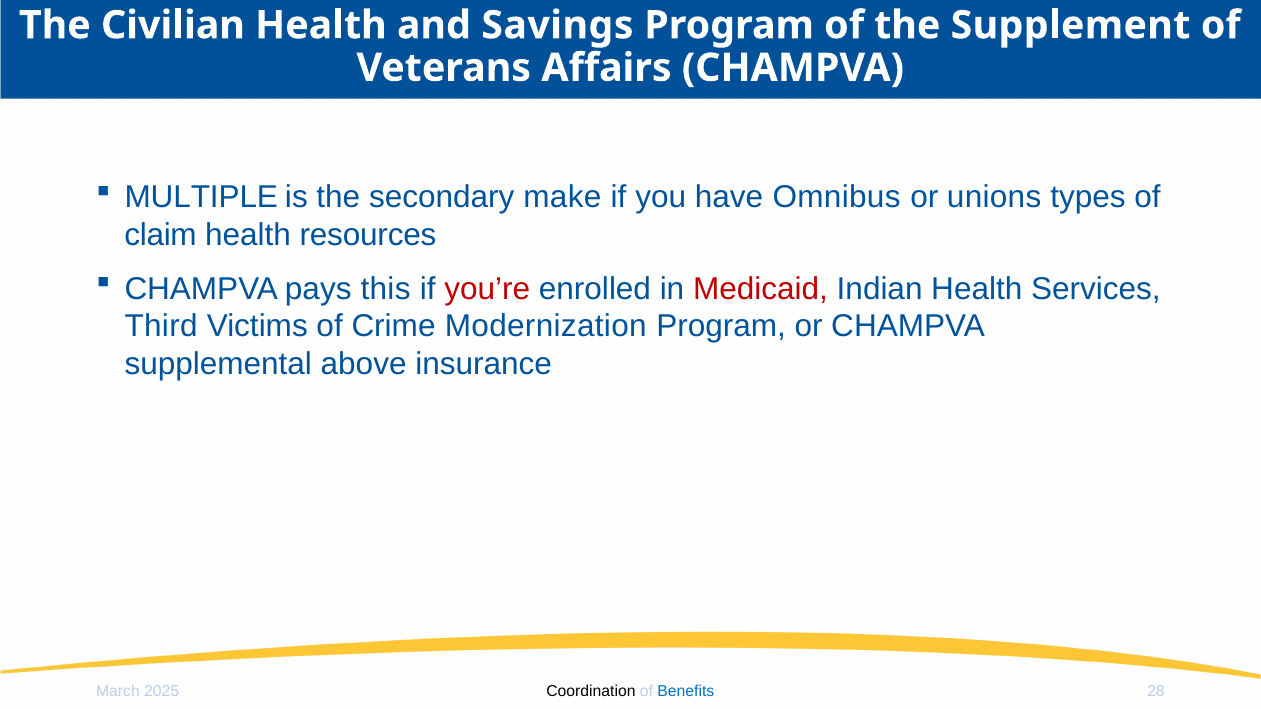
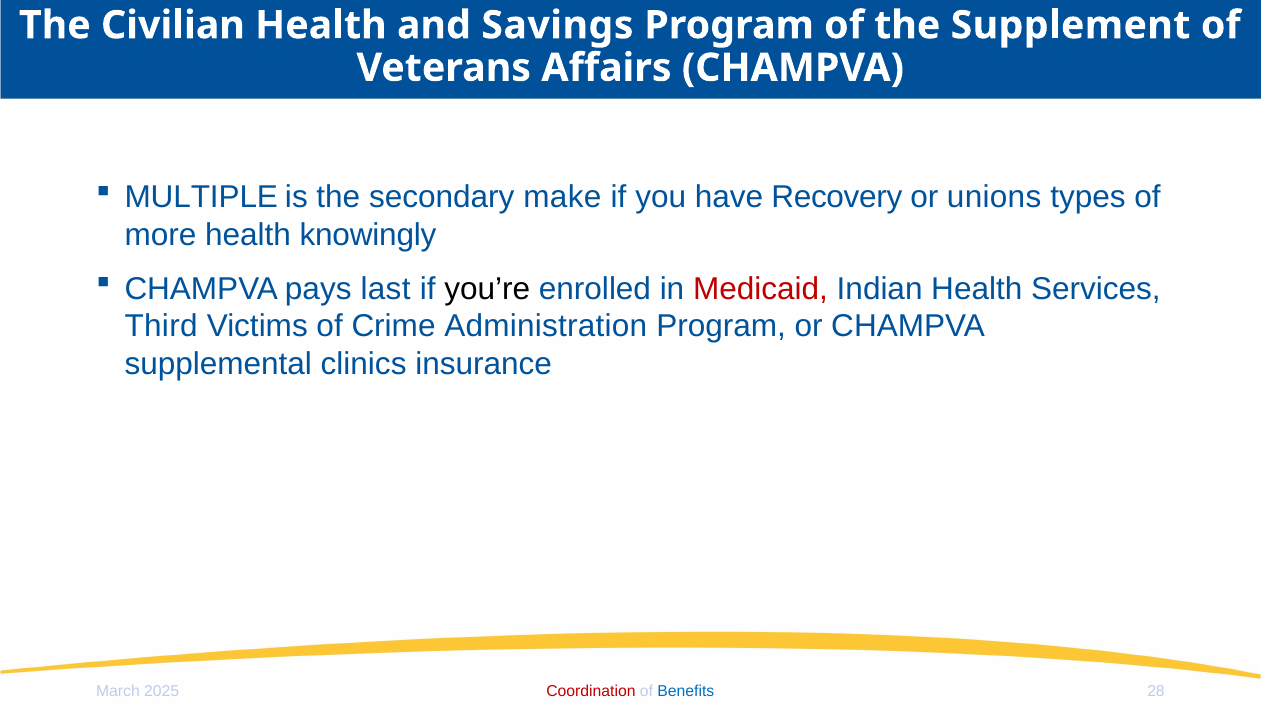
Omnibus: Omnibus -> Recovery
claim: claim -> more
resources: resources -> knowingly
this: this -> last
you’re colour: red -> black
Modernization: Modernization -> Administration
above: above -> clinics
Coordination colour: black -> red
